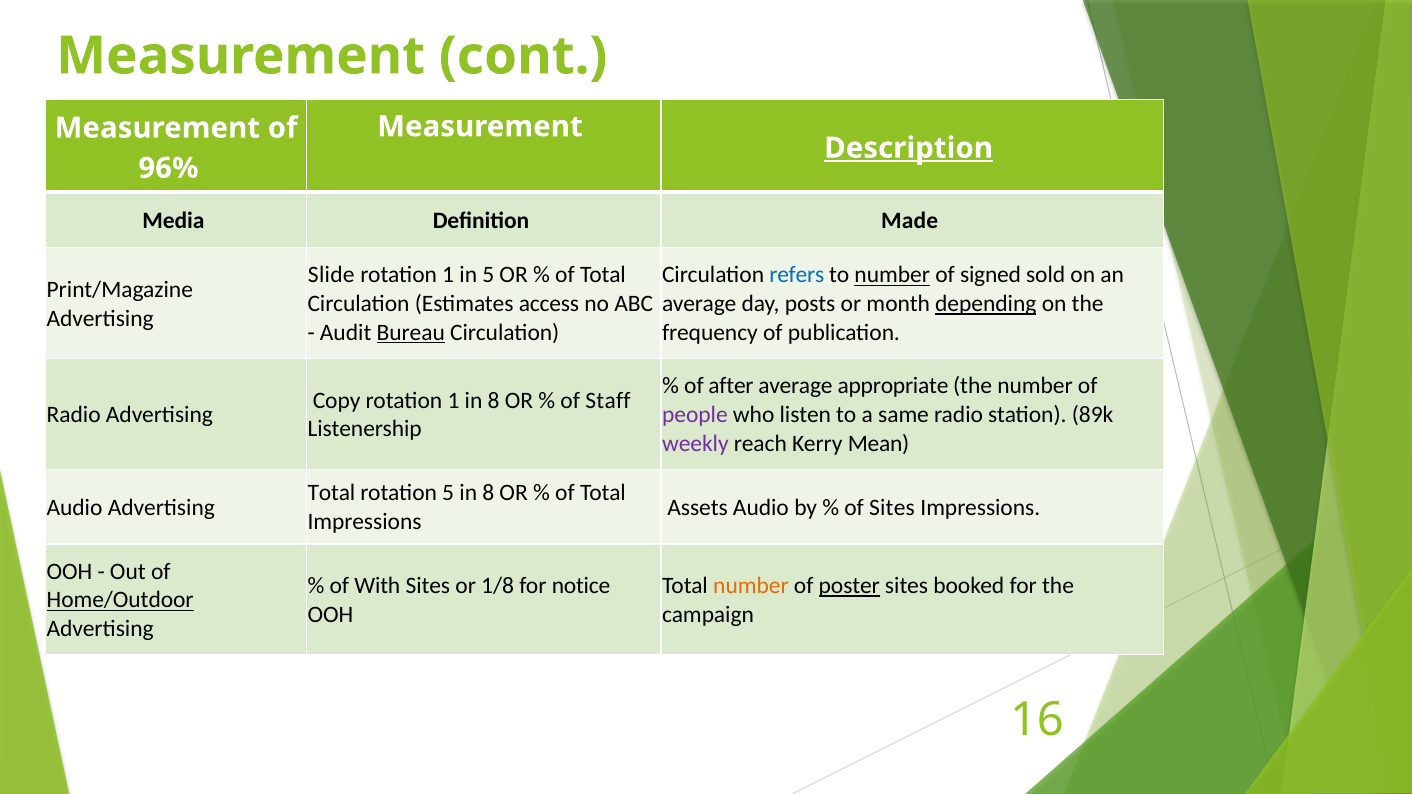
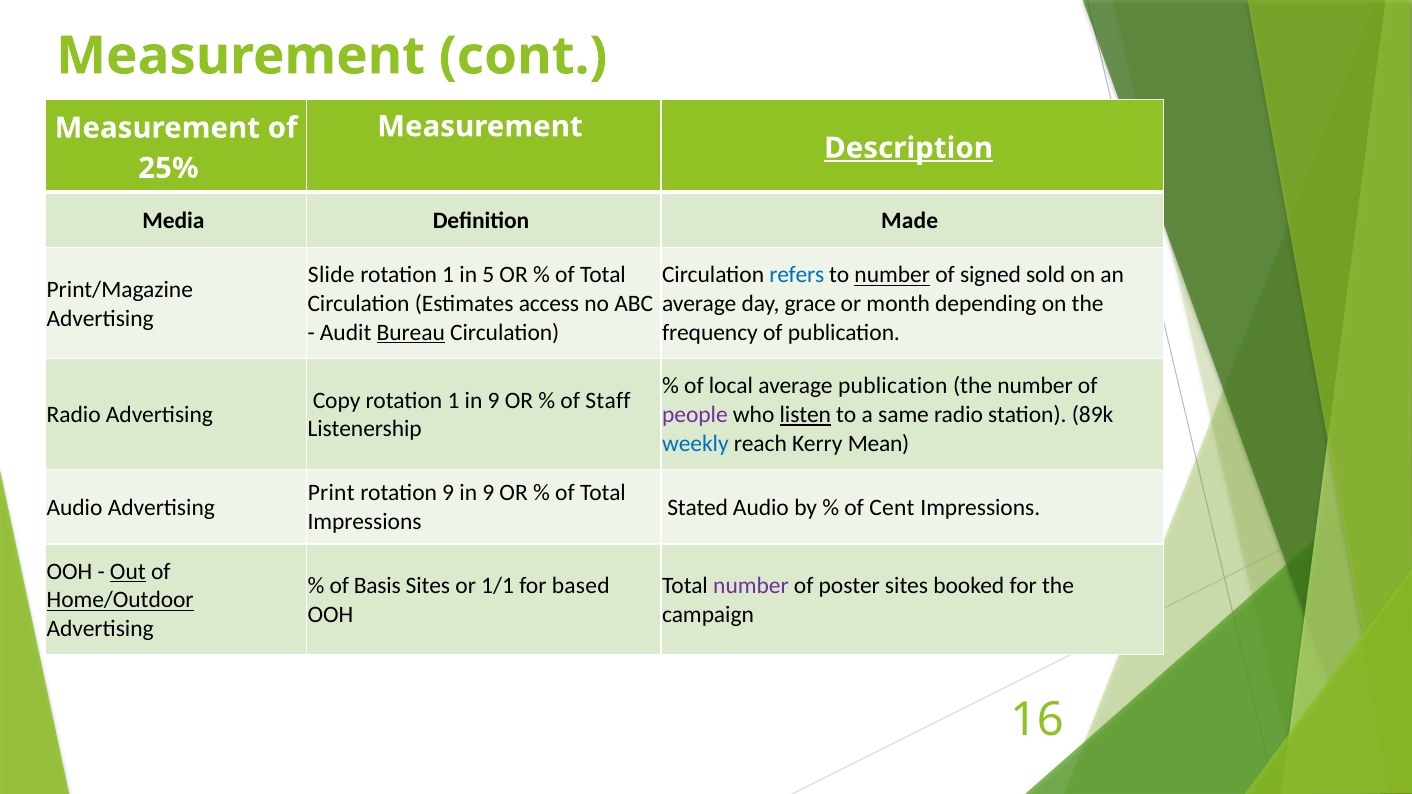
96%: 96% -> 25%
posts: posts -> grace
depending underline: present -> none
after: after -> local
average appropriate: appropriate -> publication
1 in 8: 8 -> 9
listen underline: none -> present
weekly colour: purple -> blue
Total at (331, 493): Total -> Print
rotation 5: 5 -> 9
8 at (488, 493): 8 -> 9
Assets: Assets -> Stated
of Sites: Sites -> Cent
Out underline: none -> present
With: With -> Basis
1/8: 1/8 -> 1/1
notice: notice -> based
number at (751, 586) colour: orange -> purple
poster underline: present -> none
